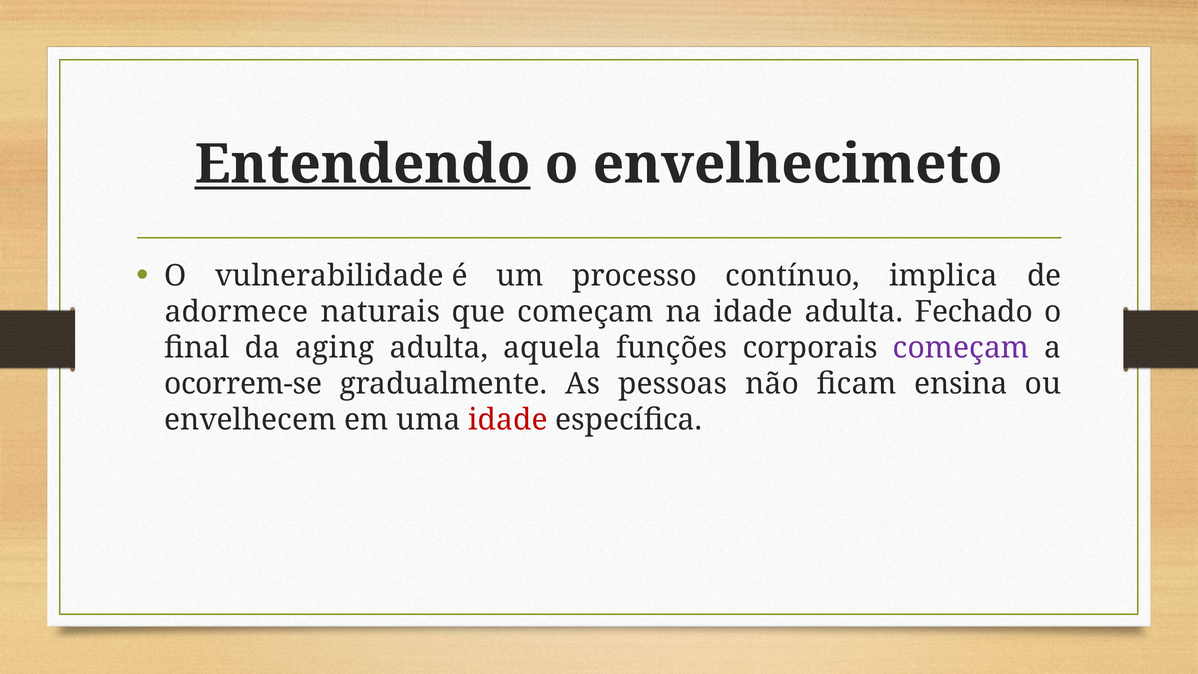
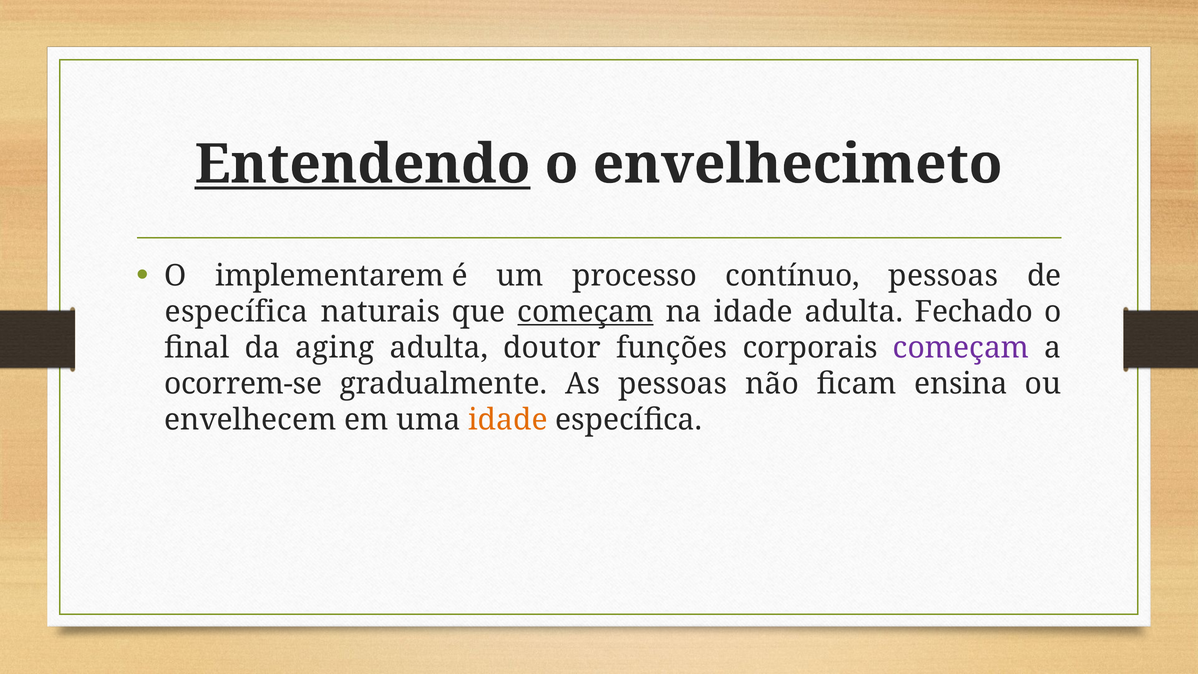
vulnerabilidade: vulnerabilidade -> implementarem
contínuo implica: implica -> pessoas
adormece at (236, 312): adormece -> específica
começam at (585, 312) underline: none -> present
aquela: aquela -> doutor
idade at (508, 420) colour: red -> orange
